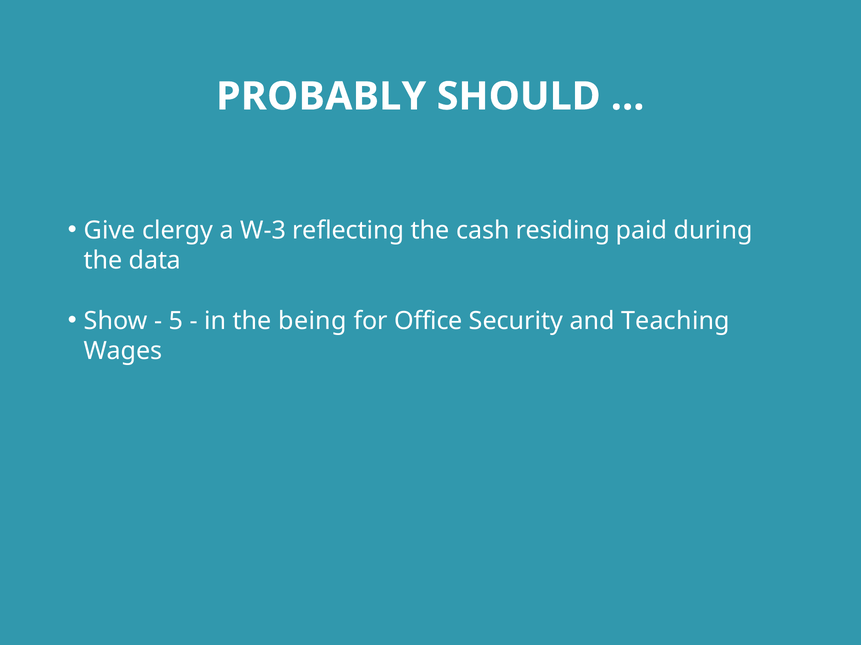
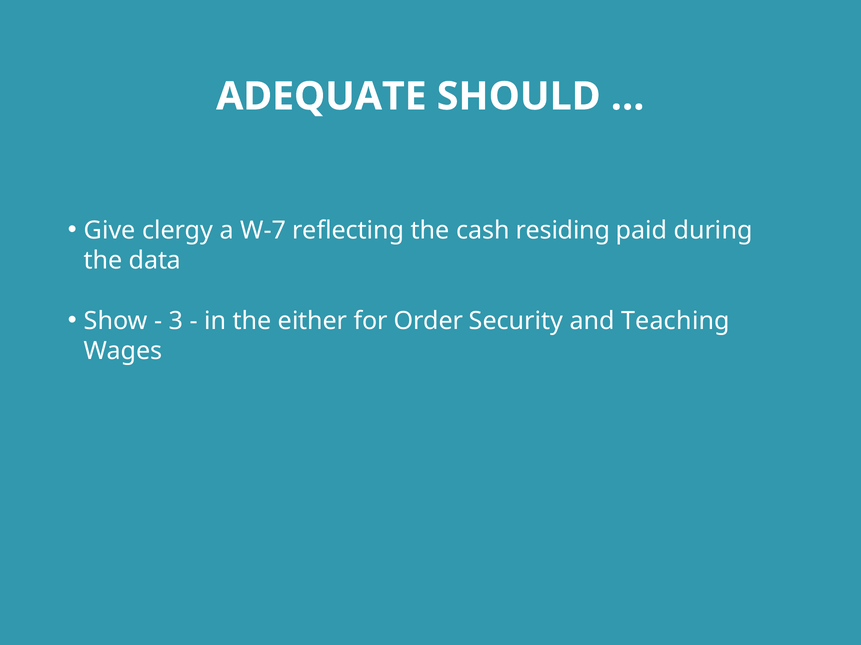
PROBABLY: PROBABLY -> ADEQUATE
W-3: W-3 -> W-7
5: 5 -> 3
being: being -> either
Office: Office -> Order
